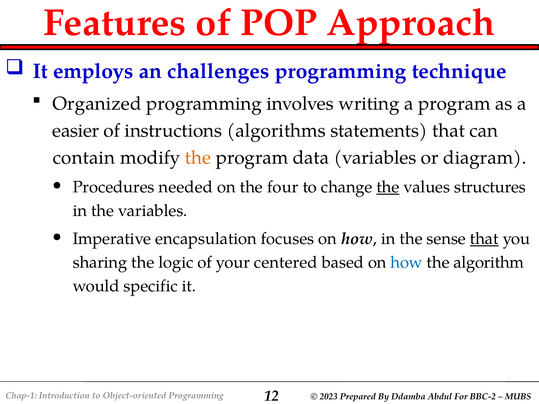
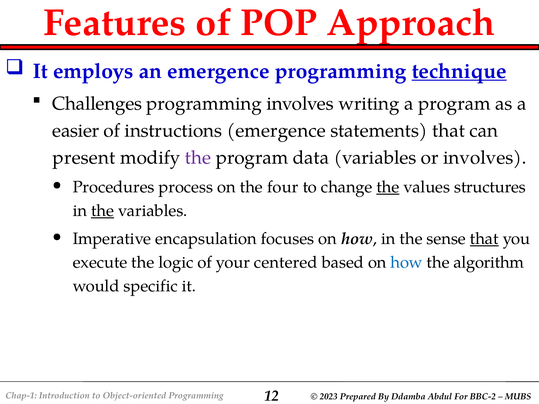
an challenges: challenges -> emergence
technique underline: none -> present
Organized: Organized -> Challenges
instructions algorithms: algorithms -> emergence
contain: contain -> present
the at (198, 158) colour: orange -> purple
or diagram: diagram -> involves
needed: needed -> process
the at (103, 211) underline: none -> present
sharing: sharing -> execute
